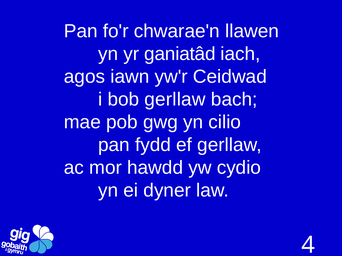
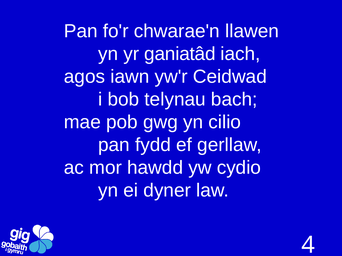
bob gerllaw: gerllaw -> telynau
